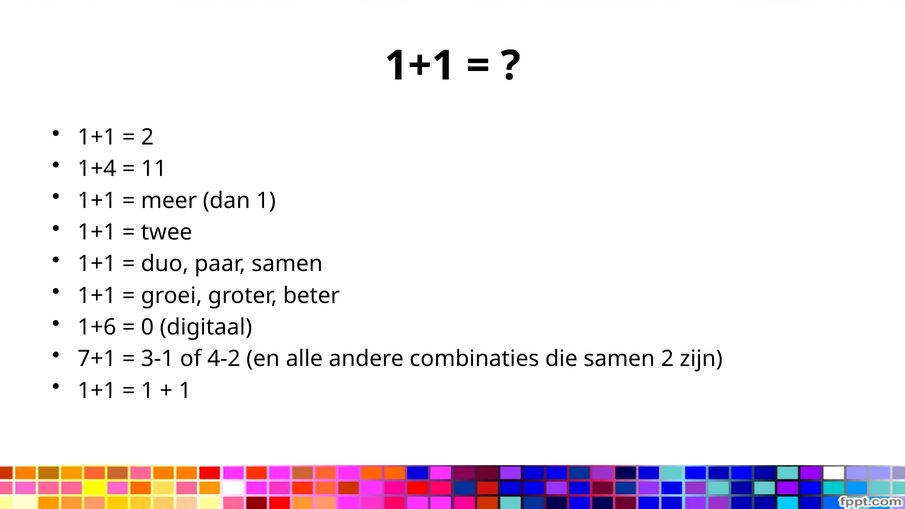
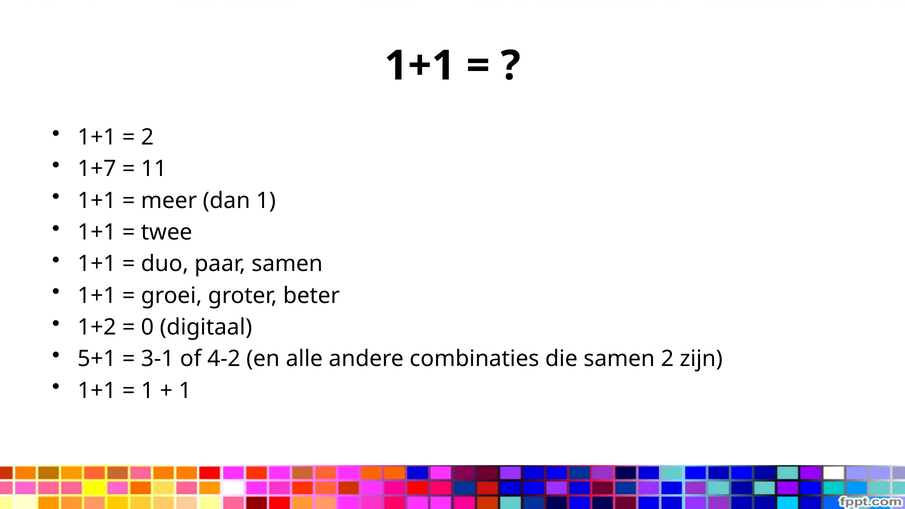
1+4: 1+4 -> 1+7
1+6: 1+6 -> 1+2
7+1: 7+1 -> 5+1
